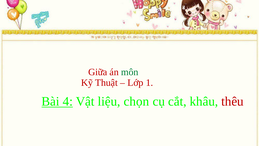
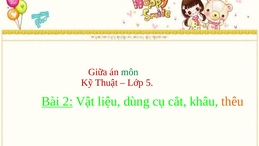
1: 1 -> 5
4: 4 -> 2
chọn: chọn -> dùng
thêu colour: red -> orange
